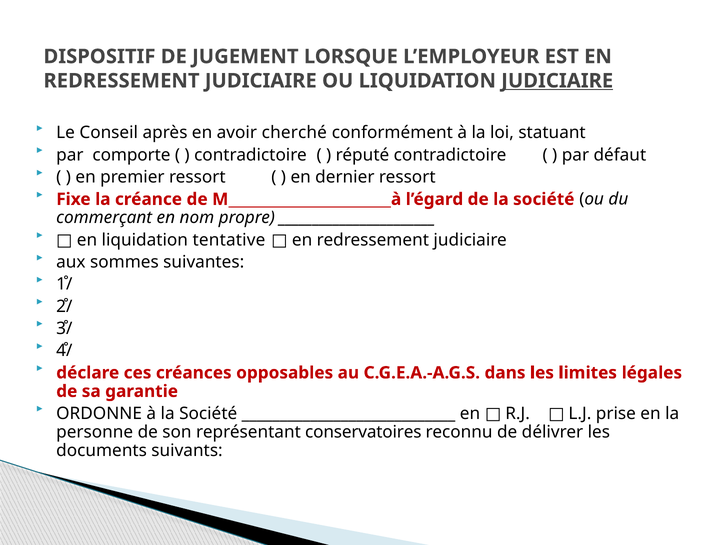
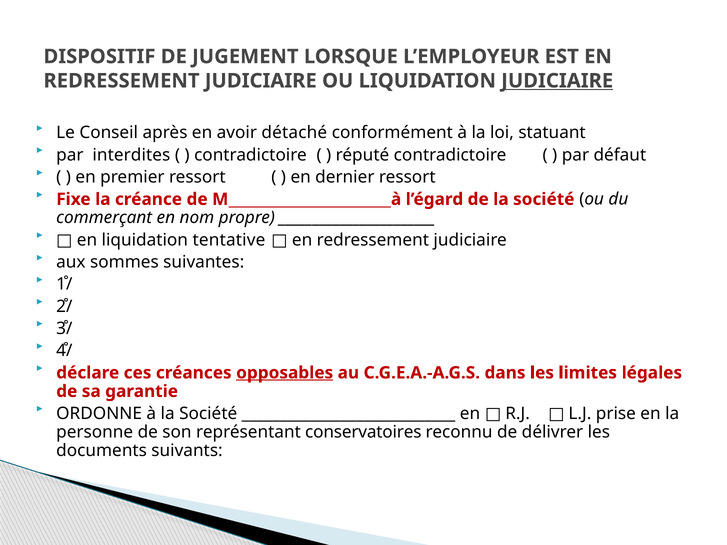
cherché: cherché -> détaché
comporte: comporte -> interdites
opposables underline: none -> present
